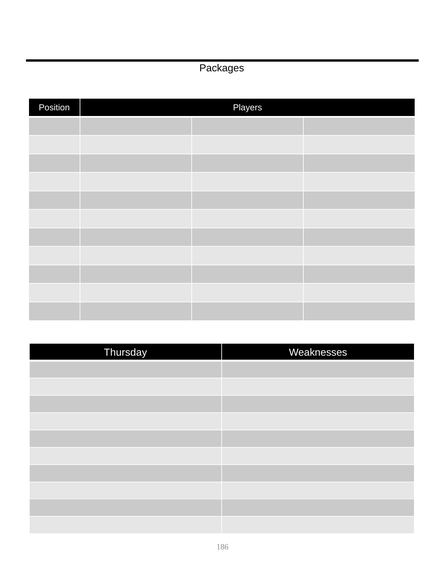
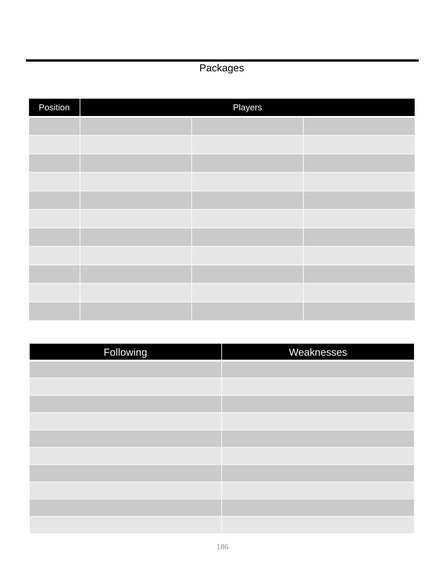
Thursday: Thursday -> Following
